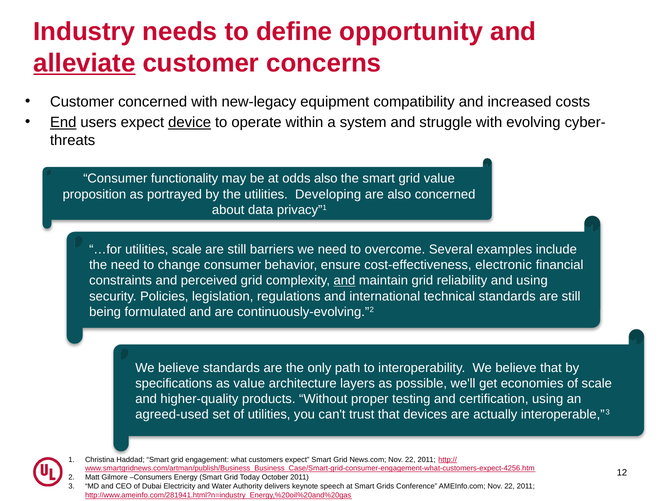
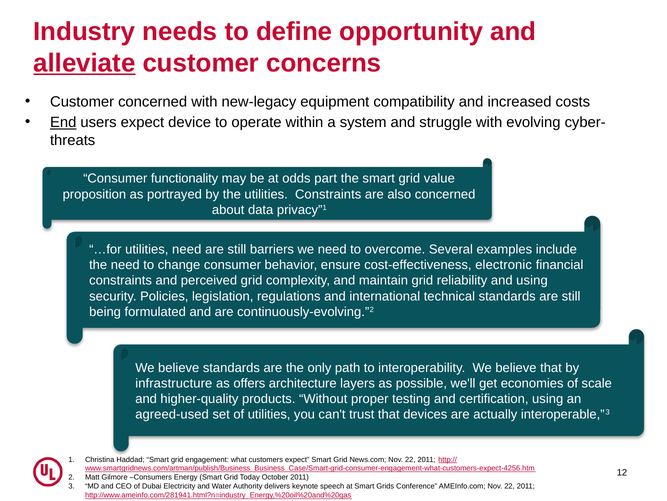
device underline: present -> none
odds also: also -> part
utilities Developing: Developing -> Constraints
utilities scale: scale -> need
and at (344, 280) underline: present -> none
specifications: specifications -> infrastructure
as value: value -> offers
